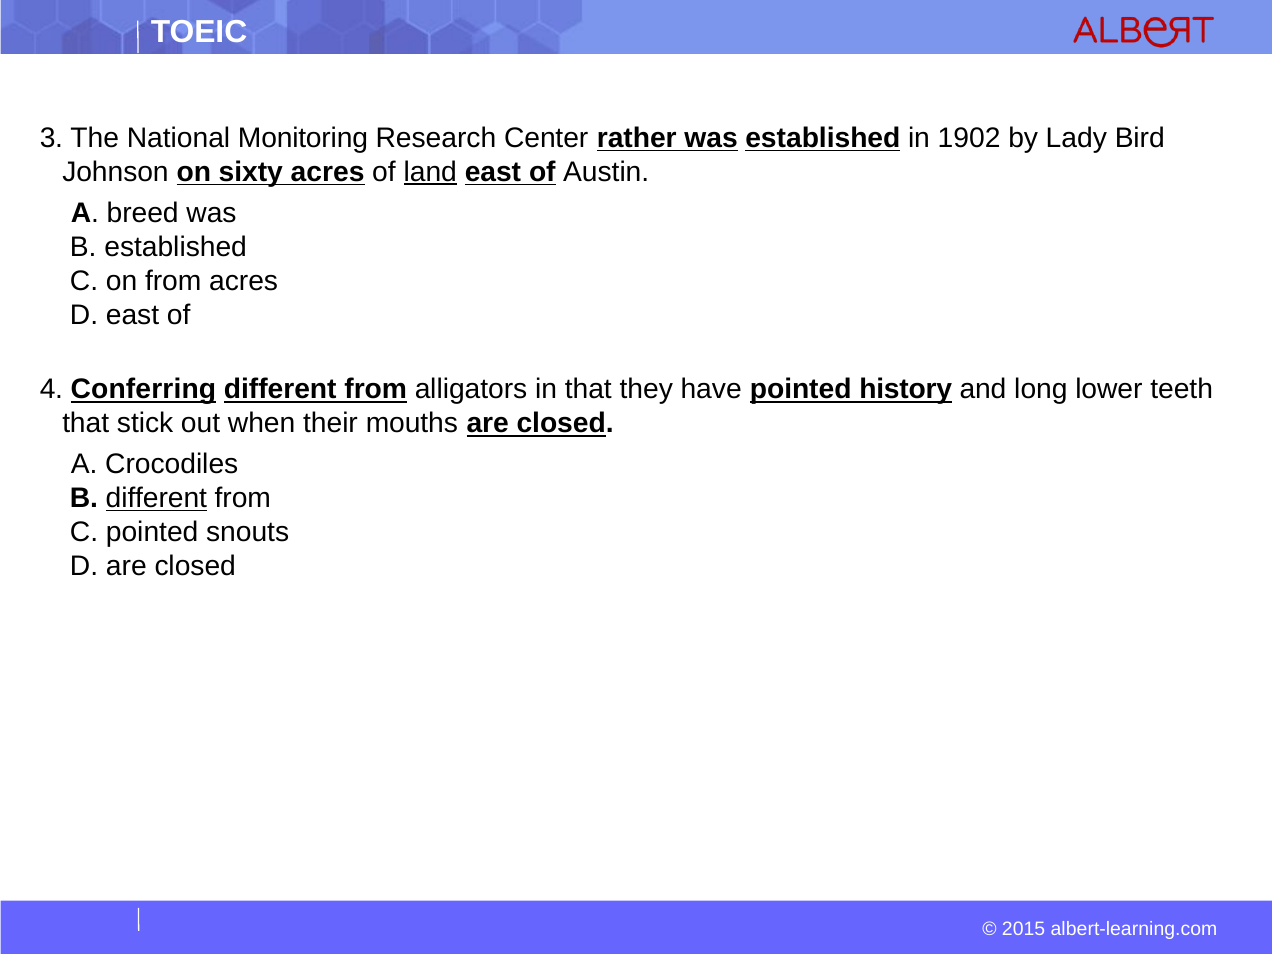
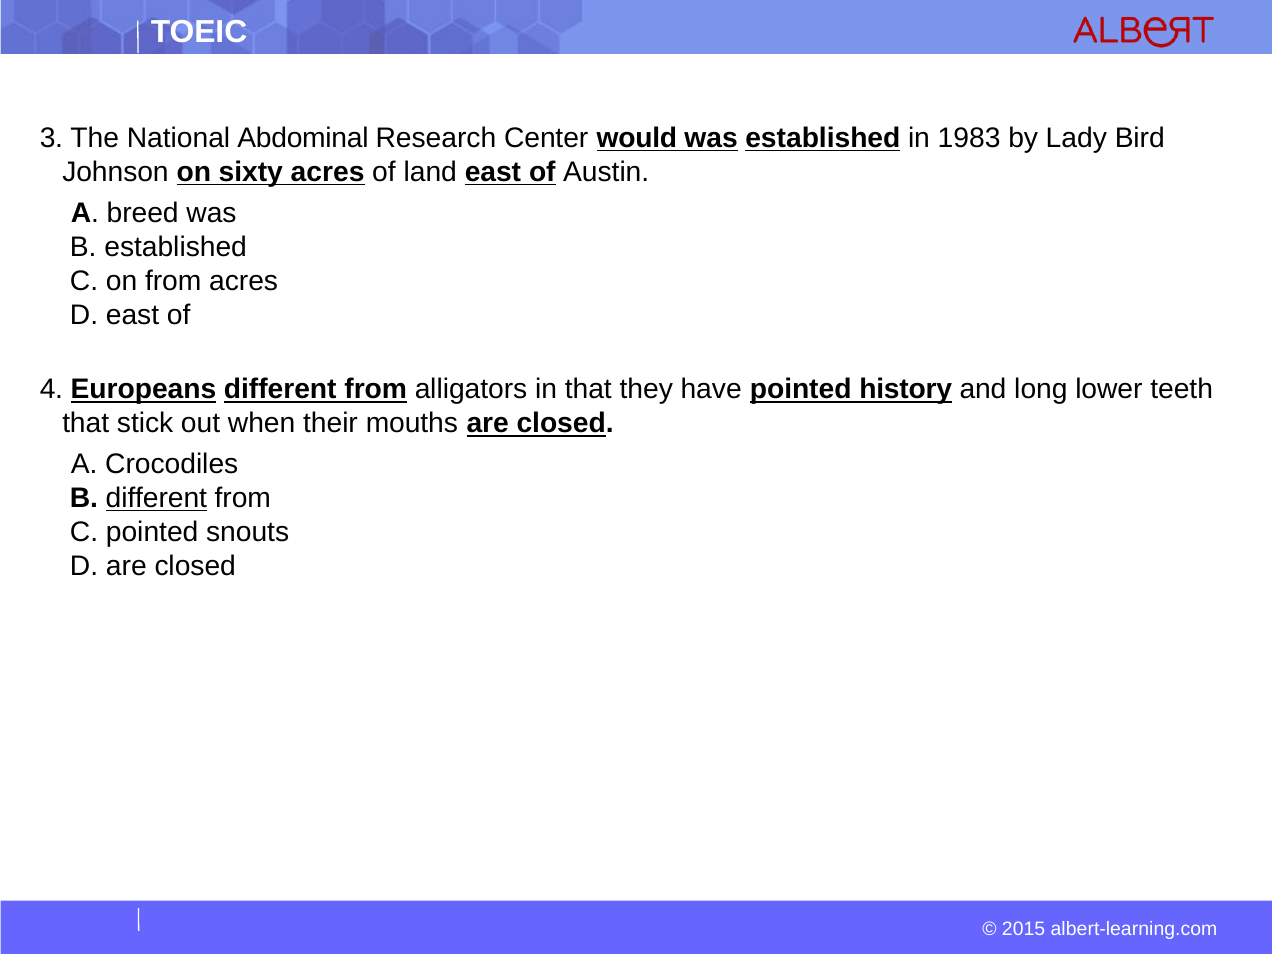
Monitoring: Monitoring -> Abdominal
rather: rather -> would
1902: 1902 -> 1983
land underline: present -> none
Conferring: Conferring -> Europeans
